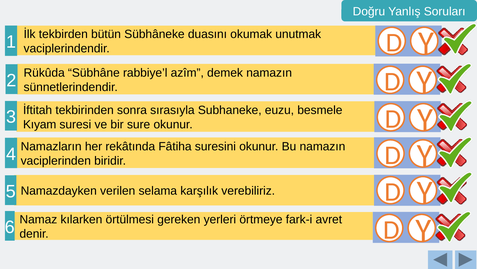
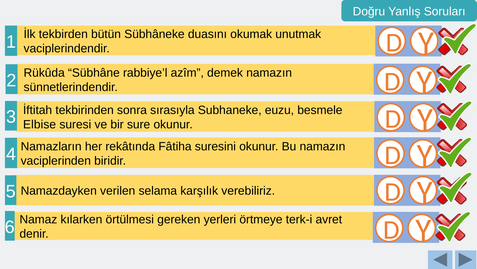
Kıyam: Kıyam -> Elbise
fark-i: fark-i -> terk-i
